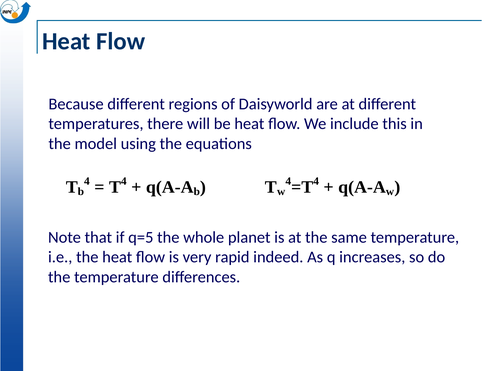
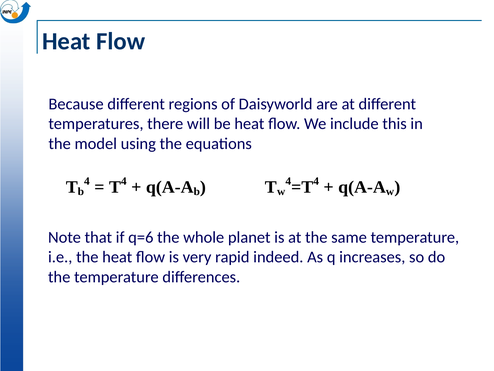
q=5: q=5 -> q=6
